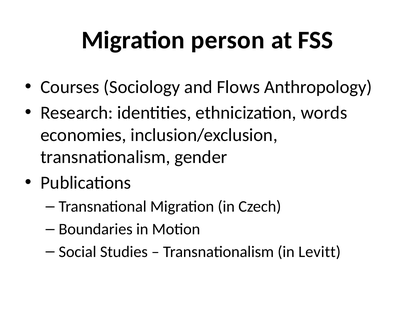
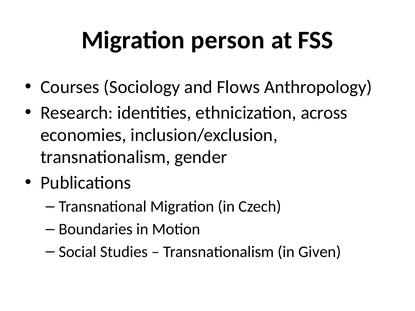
words: words -> across
Levitt: Levitt -> Given
